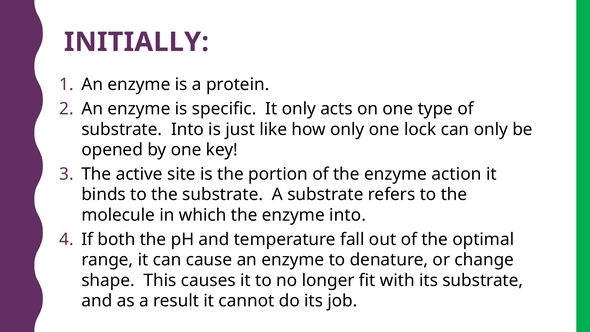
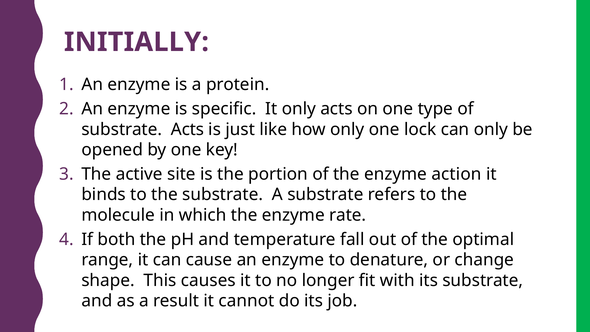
substrate Into: Into -> Acts
enzyme into: into -> rate
